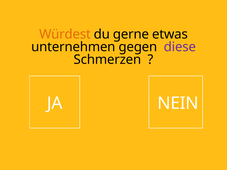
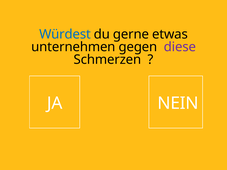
Würdest colour: orange -> blue
